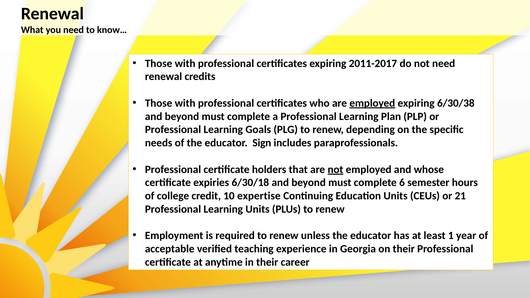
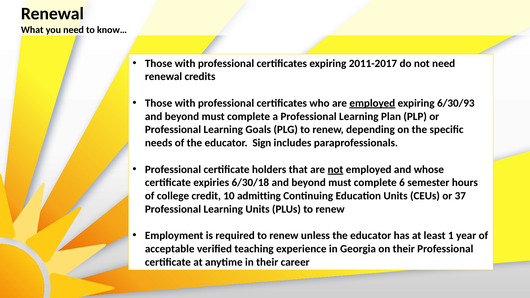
6/30/38: 6/30/38 -> 6/30/93
expertise: expertise -> admitting
21: 21 -> 37
